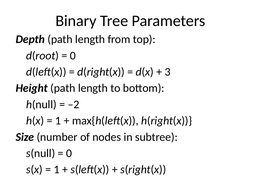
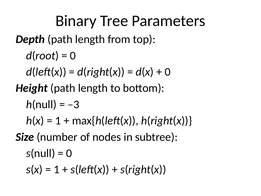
3 at (168, 72): 3 -> 0
–2: –2 -> –3
